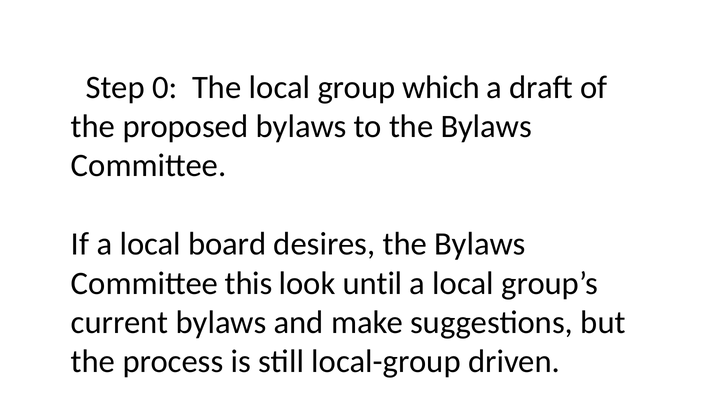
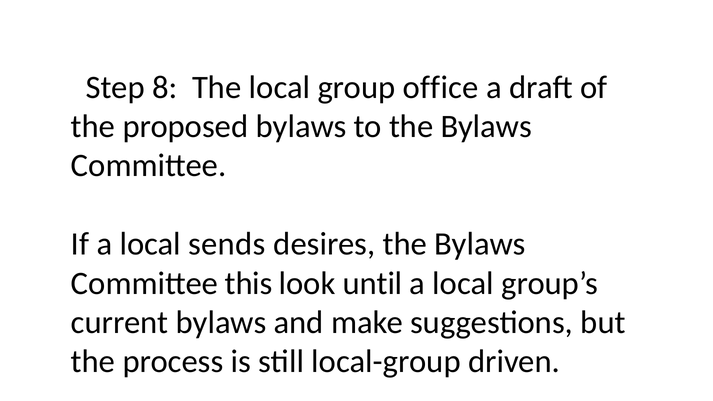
0: 0 -> 8
which: which -> office
local board: board -> sends
